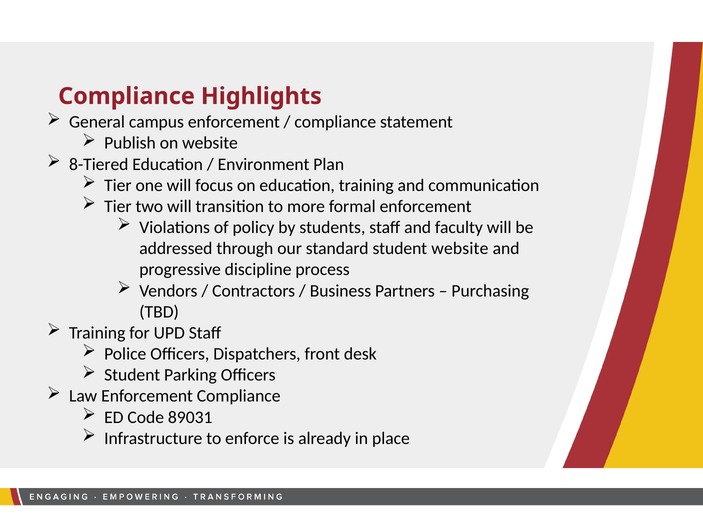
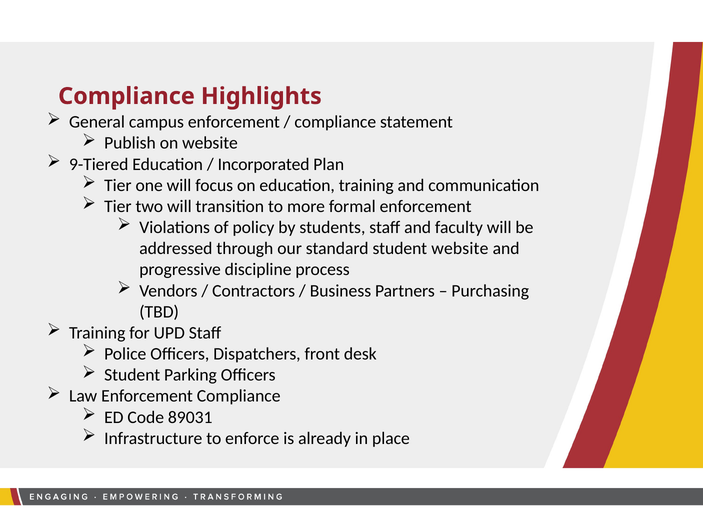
8-Tiered: 8-Tiered -> 9-Tiered
Environment: Environment -> Incorporated
